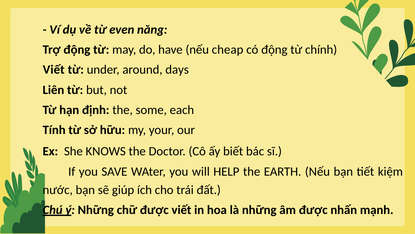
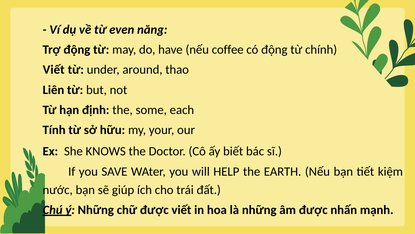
cheap: cheap -> coffee
days: days -> thao
